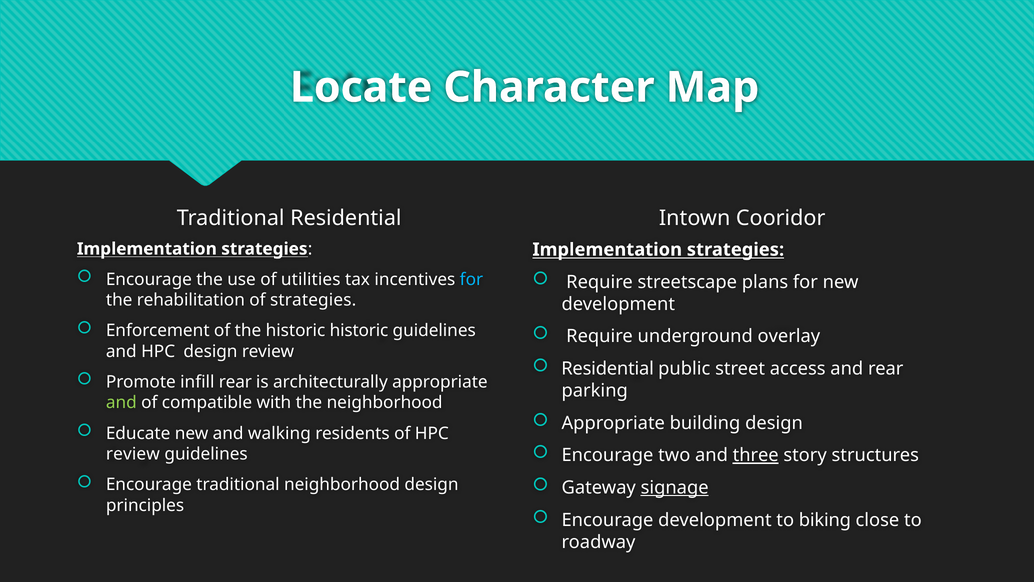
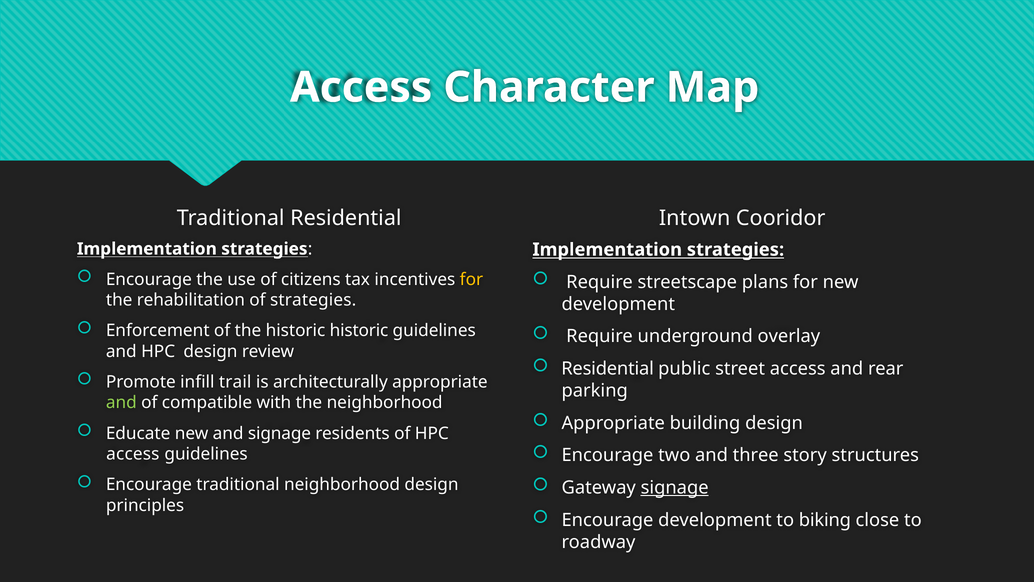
Locate at (361, 87): Locate -> Access
utilities: utilities -> citizens
for at (471, 279) colour: light blue -> yellow
infill rear: rear -> trail
and walking: walking -> signage
three underline: present -> none
review at (133, 454): review -> access
